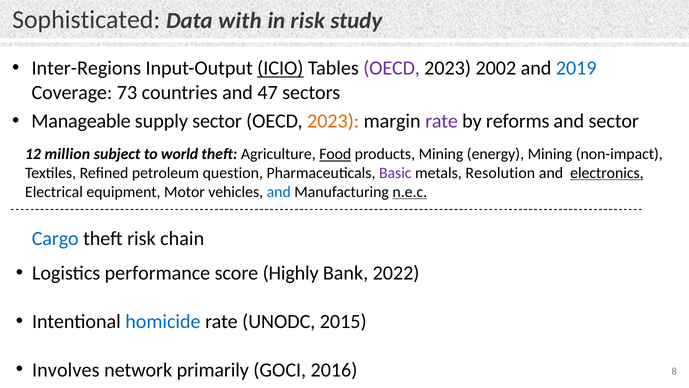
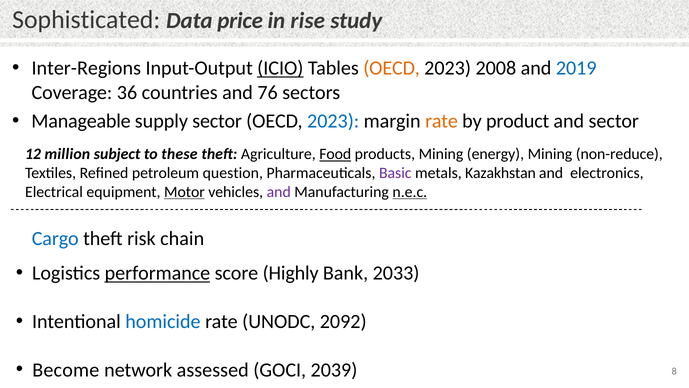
with: with -> price
in risk: risk -> rise
OECD at (392, 68) colour: purple -> orange
2002: 2002 -> 2008
73: 73 -> 36
47: 47 -> 76
2023 at (333, 121) colour: orange -> blue
rate at (442, 121) colour: purple -> orange
reforms: reforms -> product
world: world -> these
non-impact: non-impact -> non-reduce
Resolution: Resolution -> Kazakhstan
electronics underline: present -> none
Motor underline: none -> present
and at (279, 192) colour: blue -> purple
performance underline: none -> present
2022: 2022 -> 2033
2015: 2015 -> 2092
Involves: Involves -> Become
primarily: primarily -> assessed
2016: 2016 -> 2039
